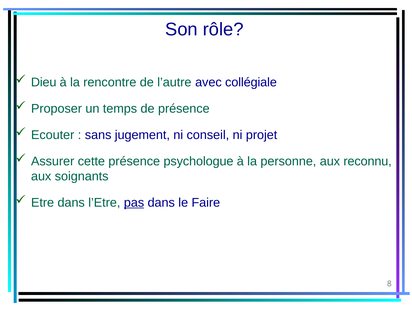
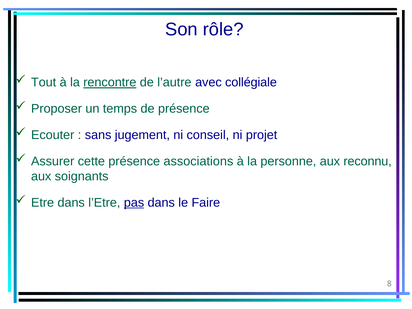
Dieu: Dieu -> Tout
rencontre underline: none -> present
psychologue: psychologue -> associations
